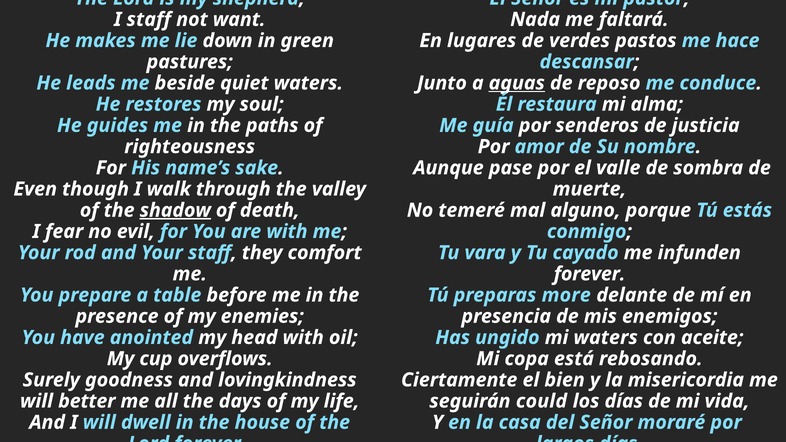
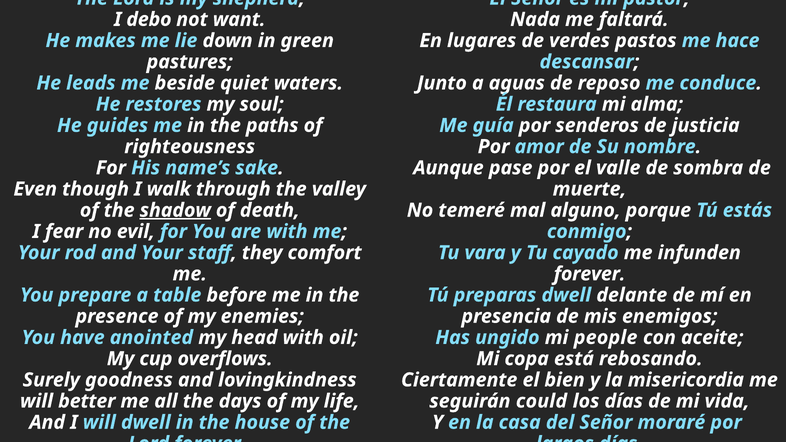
I staff: staff -> debo
aguas underline: present -> none
preparas more: more -> dwell
mi waters: waters -> people
